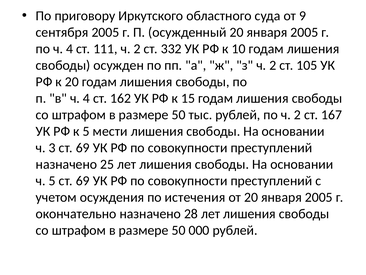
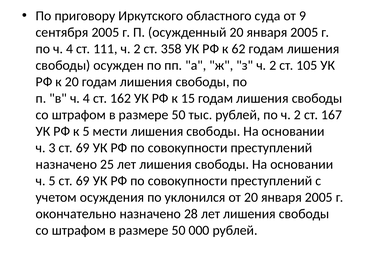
332: 332 -> 358
10: 10 -> 62
истечения: истечения -> уклонился
